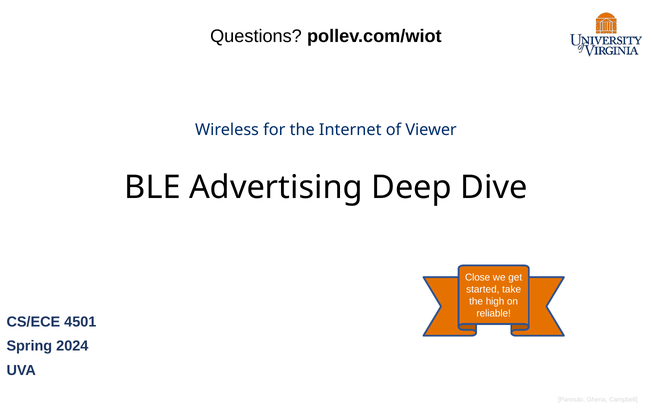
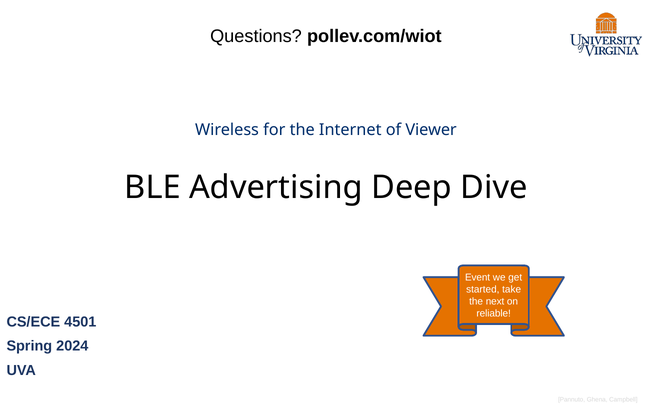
Close: Close -> Event
high: high -> next
